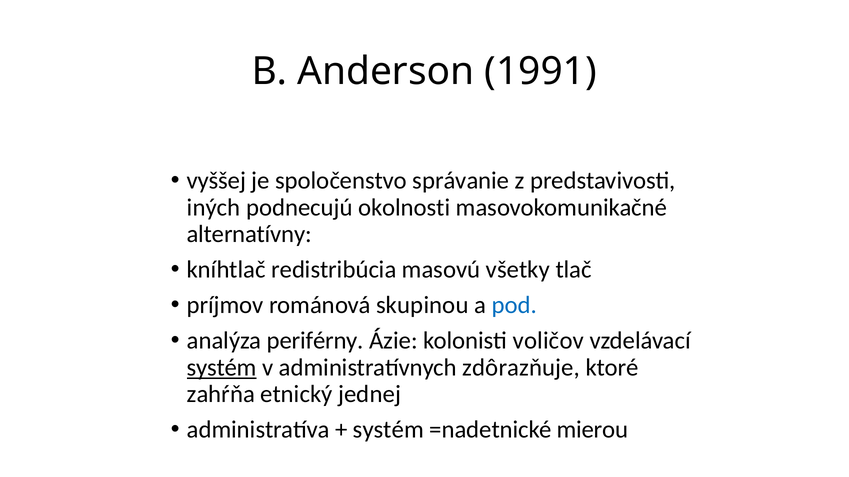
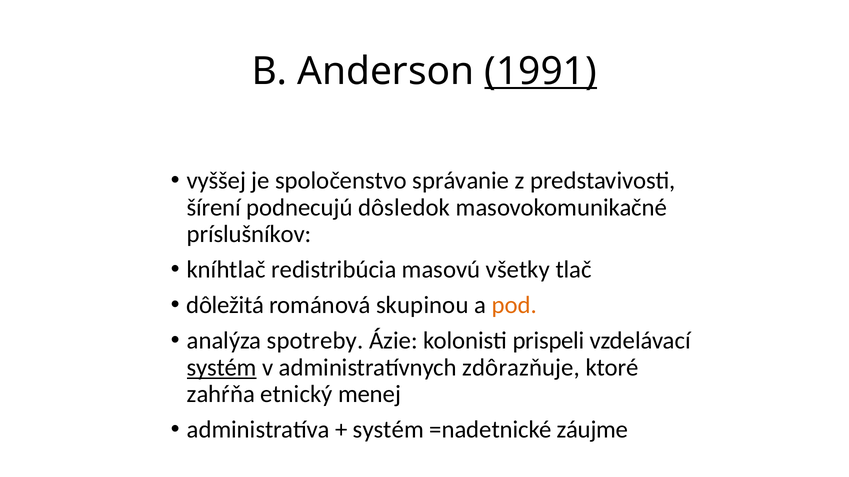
1991 underline: none -> present
iných: iných -> šírení
okolnosti: okolnosti -> dôsledok
alternatívny: alternatívny -> príslušníkov
príjmov: príjmov -> dôležitá
pod colour: blue -> orange
periférny: periférny -> spotreby
voličov: voličov -> prispeli
jednej: jednej -> menej
mierou: mierou -> záujme
